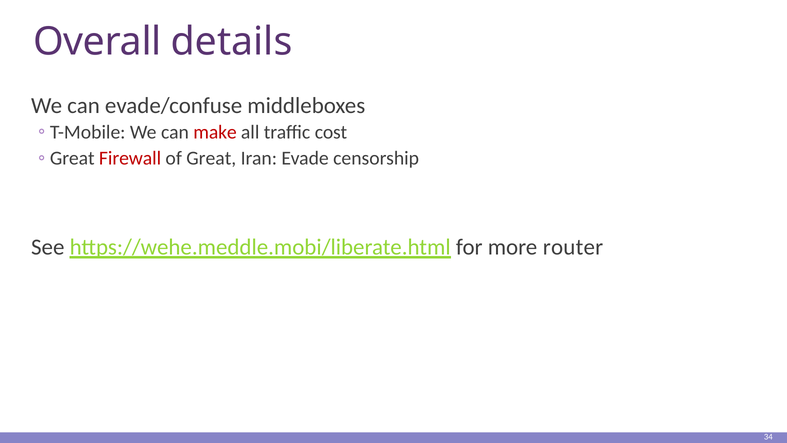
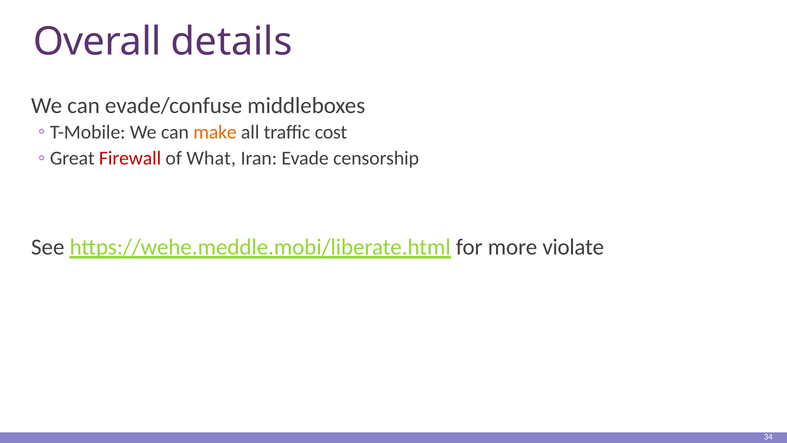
make colour: red -> orange
Great: Great -> What
router: router -> violate
